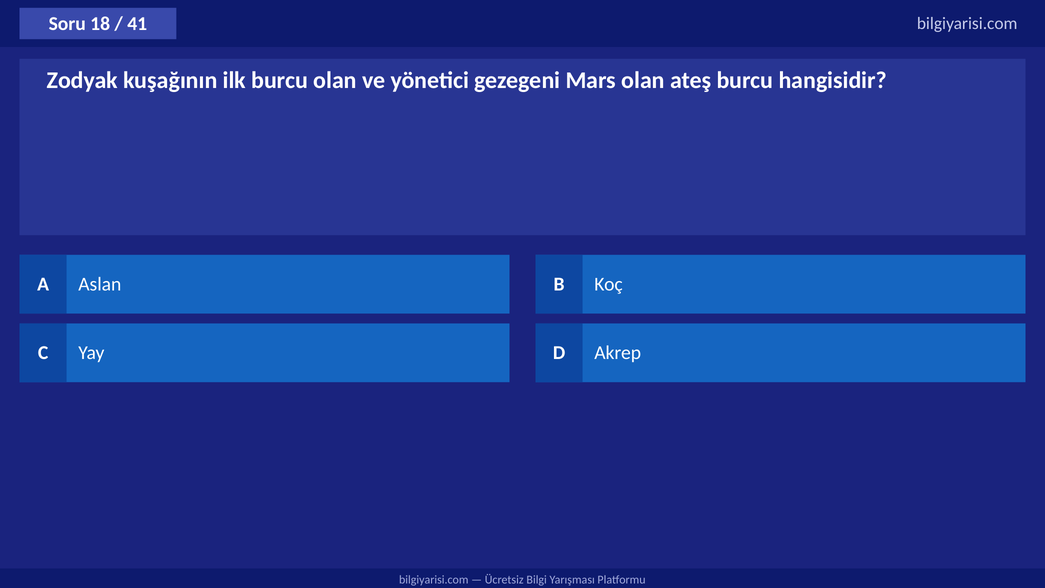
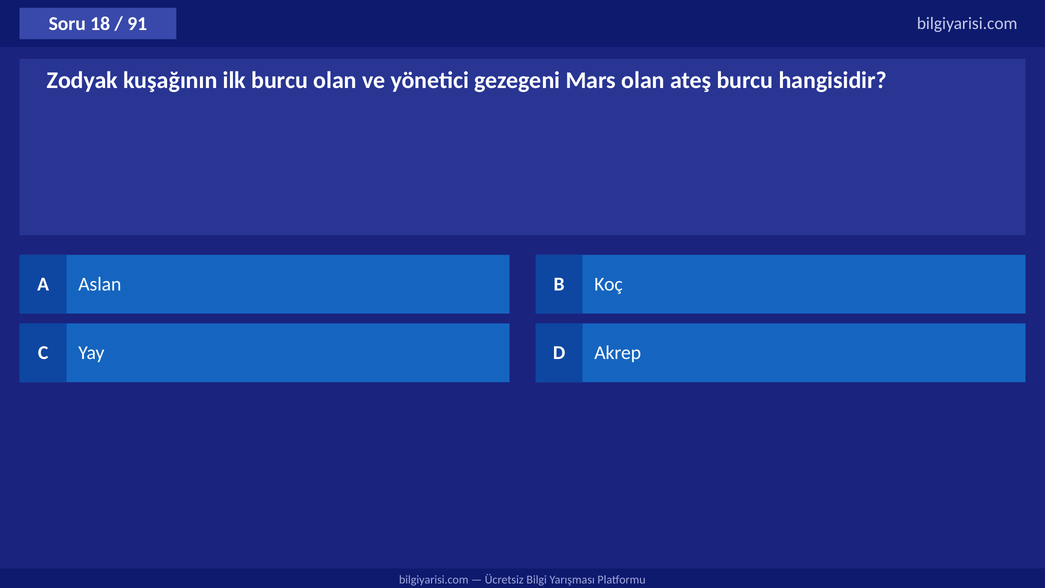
41: 41 -> 91
